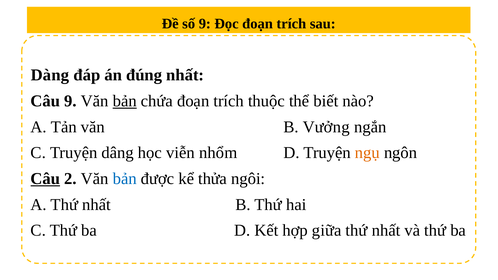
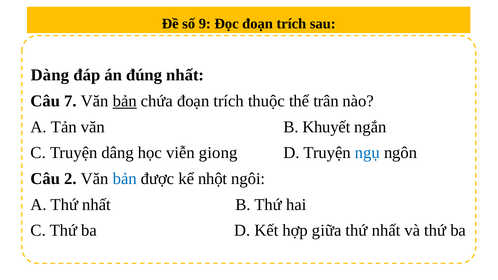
Câu 9: 9 -> 7
biết: biết -> trân
Vưởng: Vưởng -> Khuyết
nhổm: nhổm -> giong
ngụ colour: orange -> blue
Câu at (45, 179) underline: present -> none
thửa: thửa -> nhột
